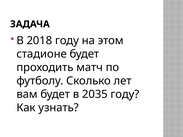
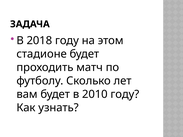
2035: 2035 -> 2010
